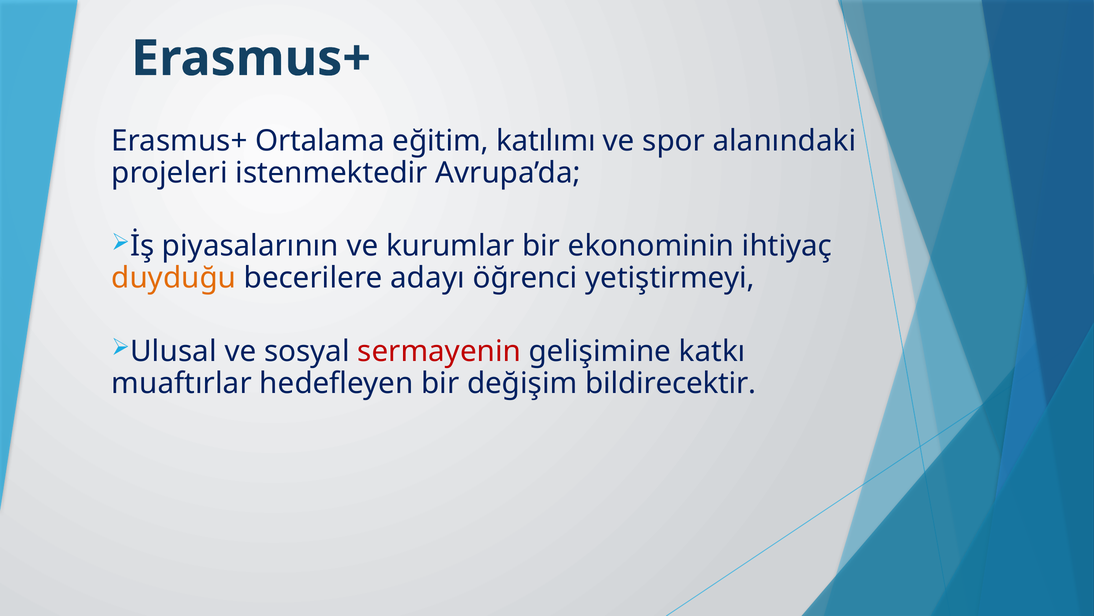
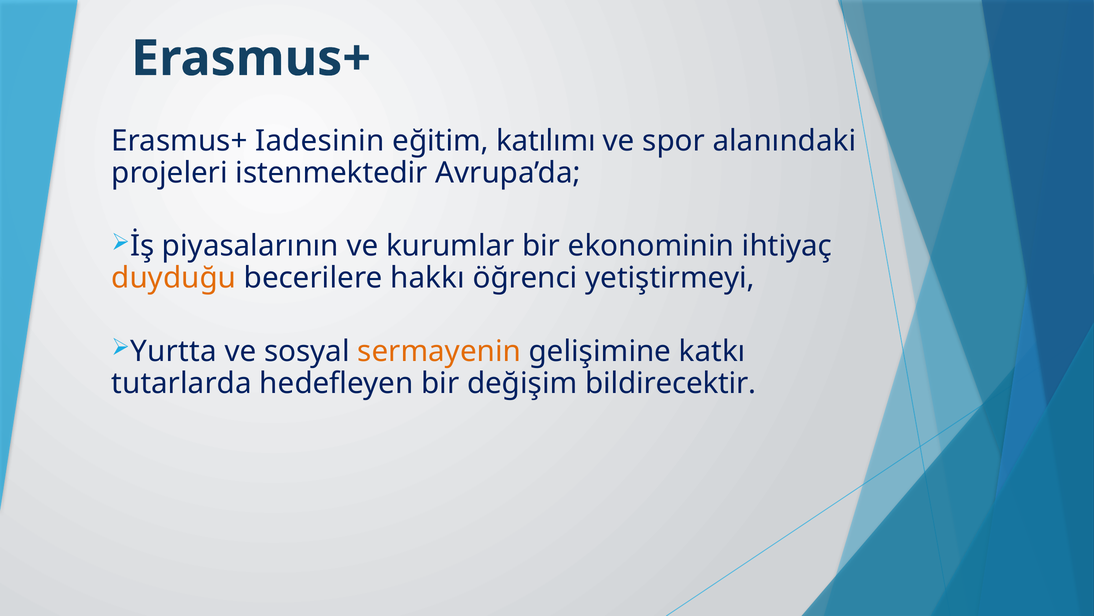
Ortalama: Ortalama -> Iadesinin
adayı: adayı -> hakkı
Ulusal: Ulusal -> Yurtta
sermayenin colour: red -> orange
muaftırlar: muaftırlar -> tutarlarda
